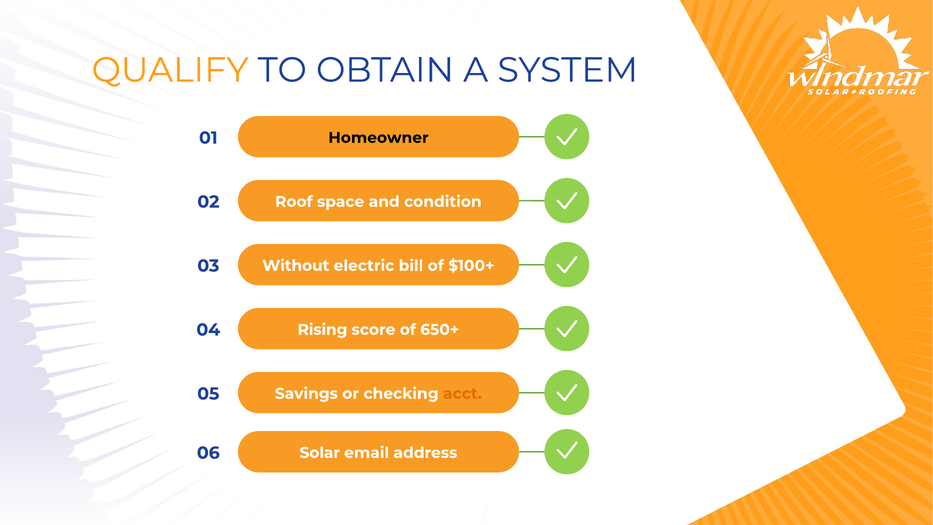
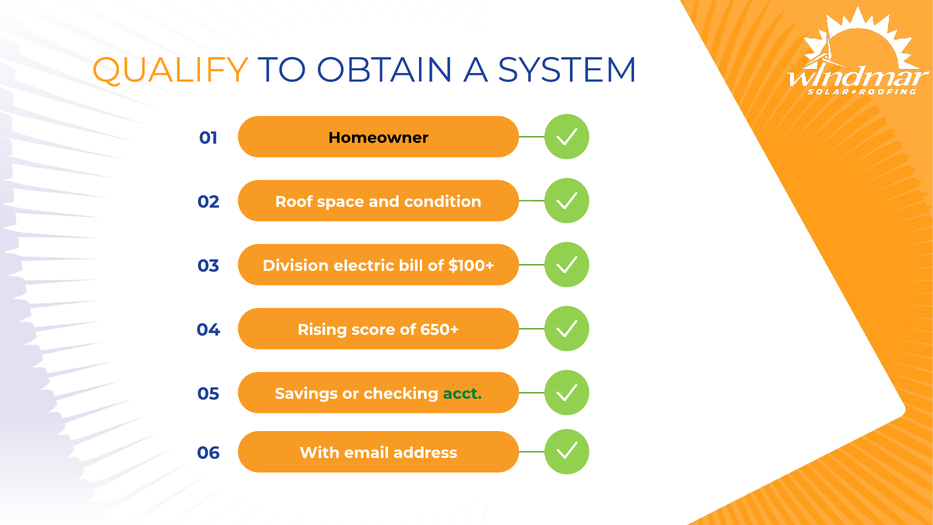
Without: Without -> Division
acct colour: orange -> green
Solar: Solar -> With
